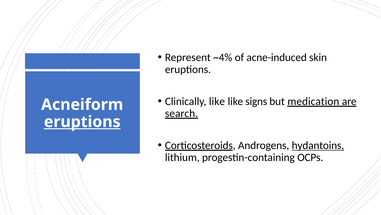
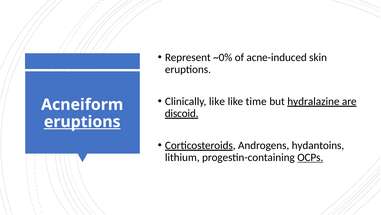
~4%: ~4% -> ~0%
signs: signs -> time
medication: medication -> hydralazine
search: search -> discoid
hydantoins underline: present -> none
OCPs underline: none -> present
